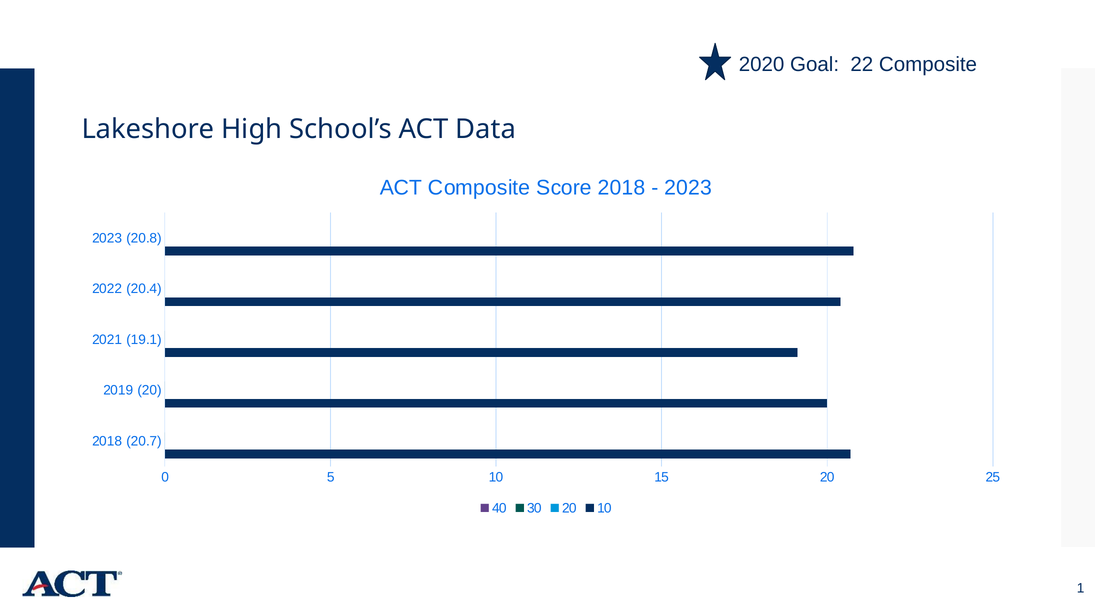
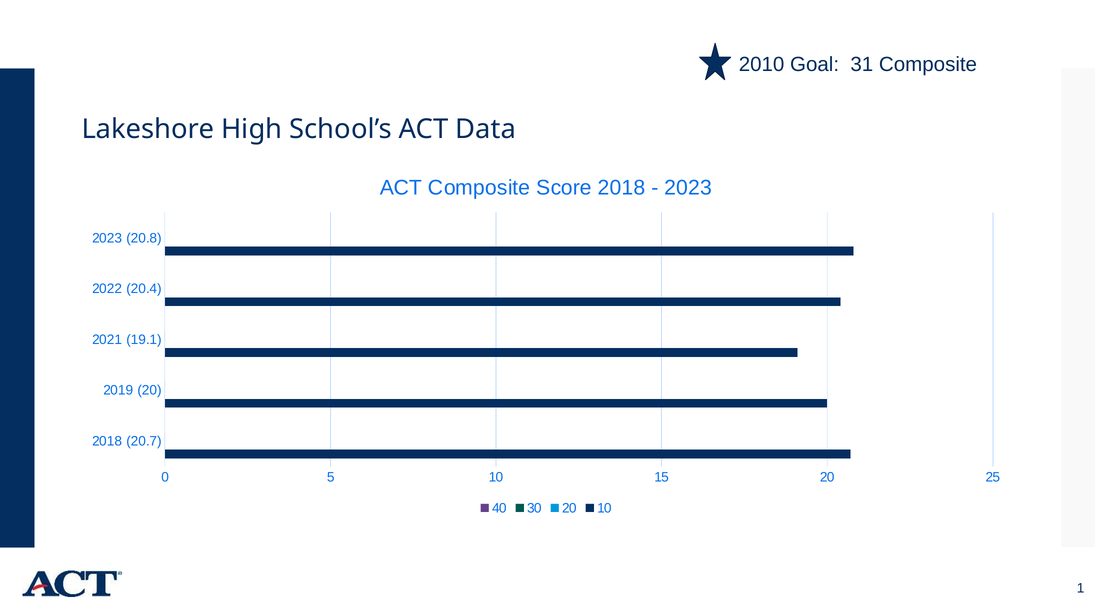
2020: 2020 -> 2010
22: 22 -> 31
